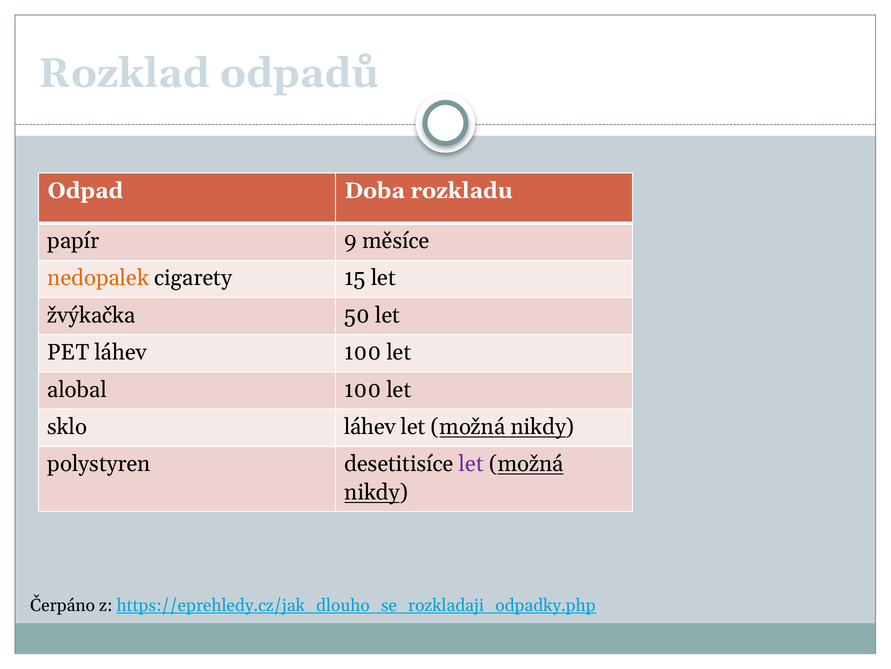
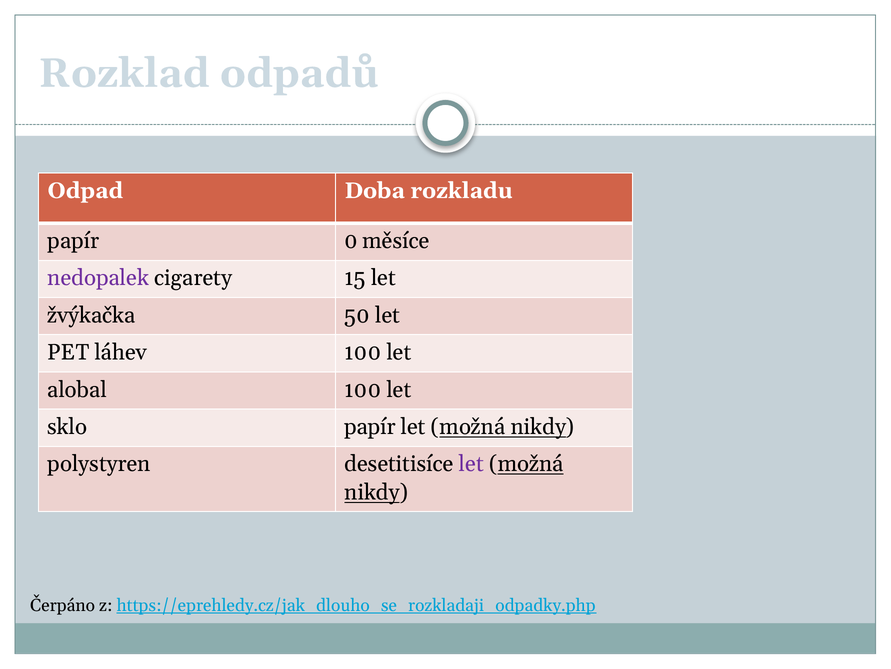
9: 9 -> 0
nedopalek colour: orange -> purple
sklo láhev: láhev -> papír
